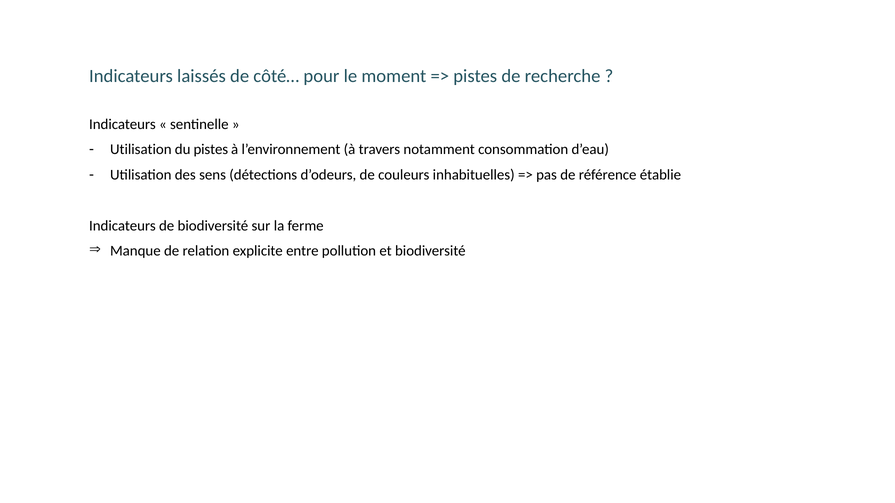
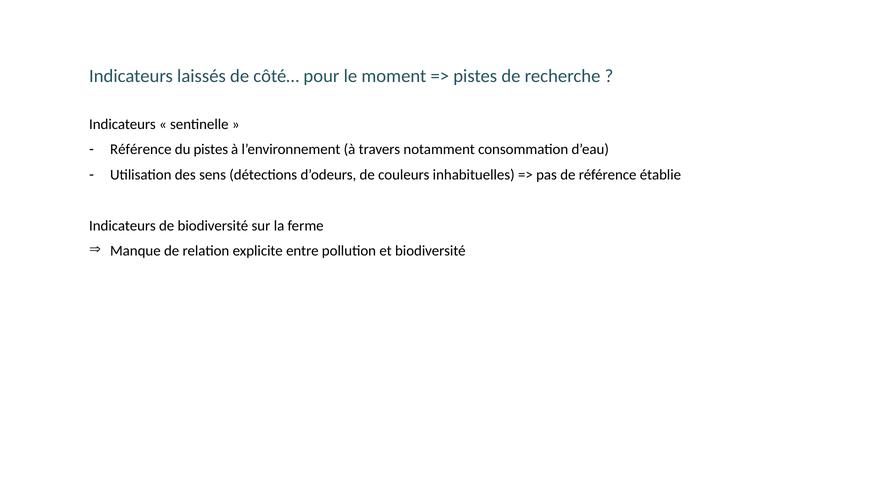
Utilisation at (141, 150): Utilisation -> Référence
